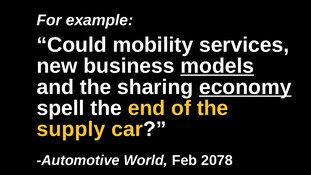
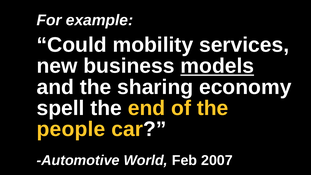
economy underline: present -> none
supply: supply -> people
2078: 2078 -> 2007
